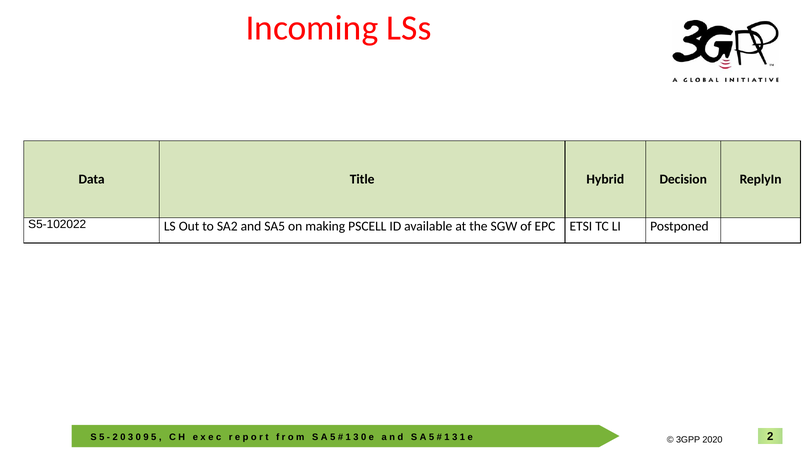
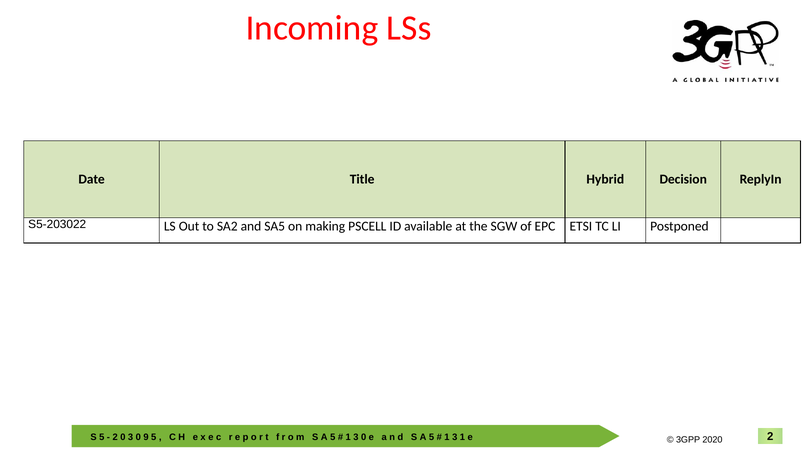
Data: Data -> Date
S5-102022: S5-102022 -> S5-203022
